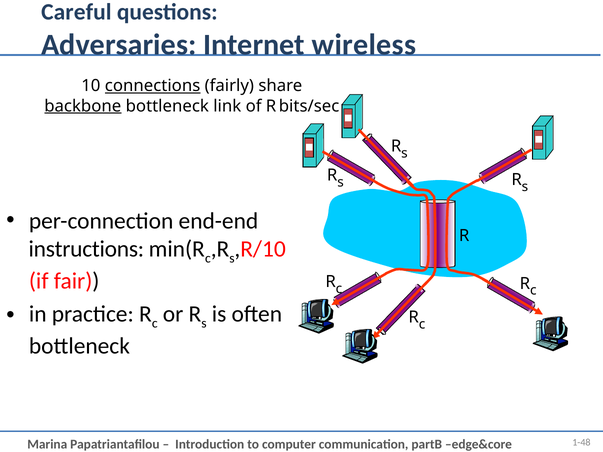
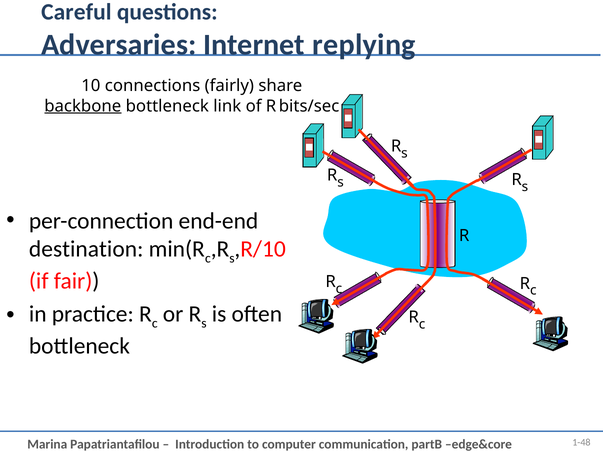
wireless: wireless -> replying
connections underline: present -> none
instructions: instructions -> destination
